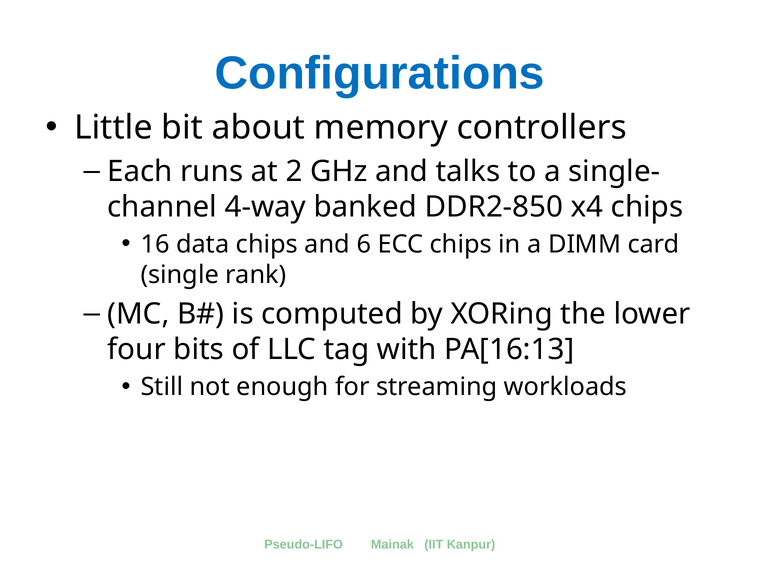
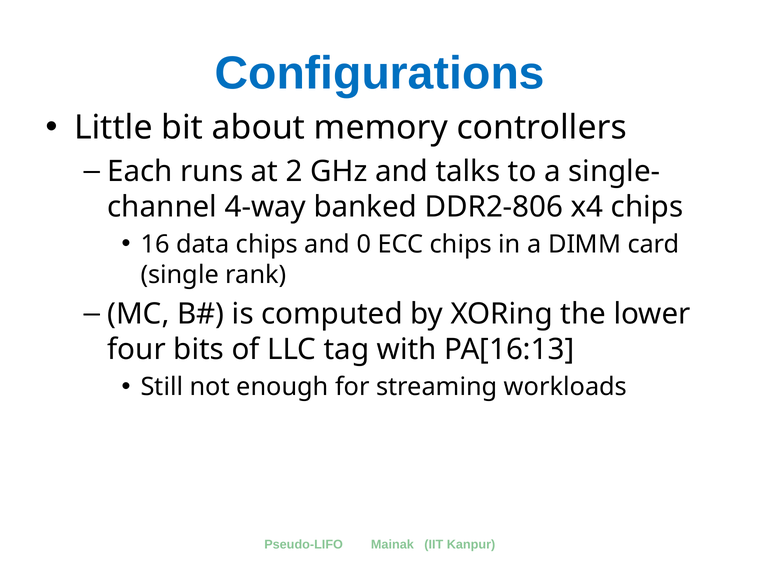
DDR2-850: DDR2-850 -> DDR2-806
6: 6 -> 0
